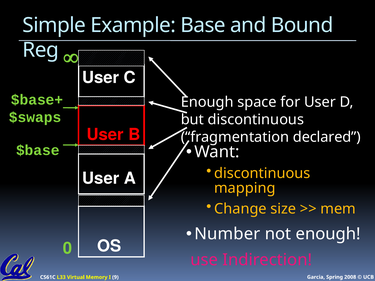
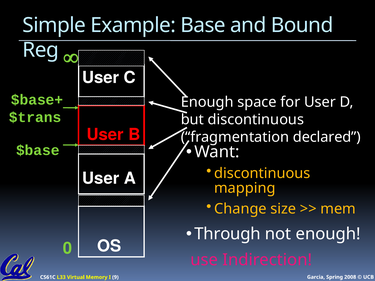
$swaps: $swaps -> $trans
Number: Number -> Through
